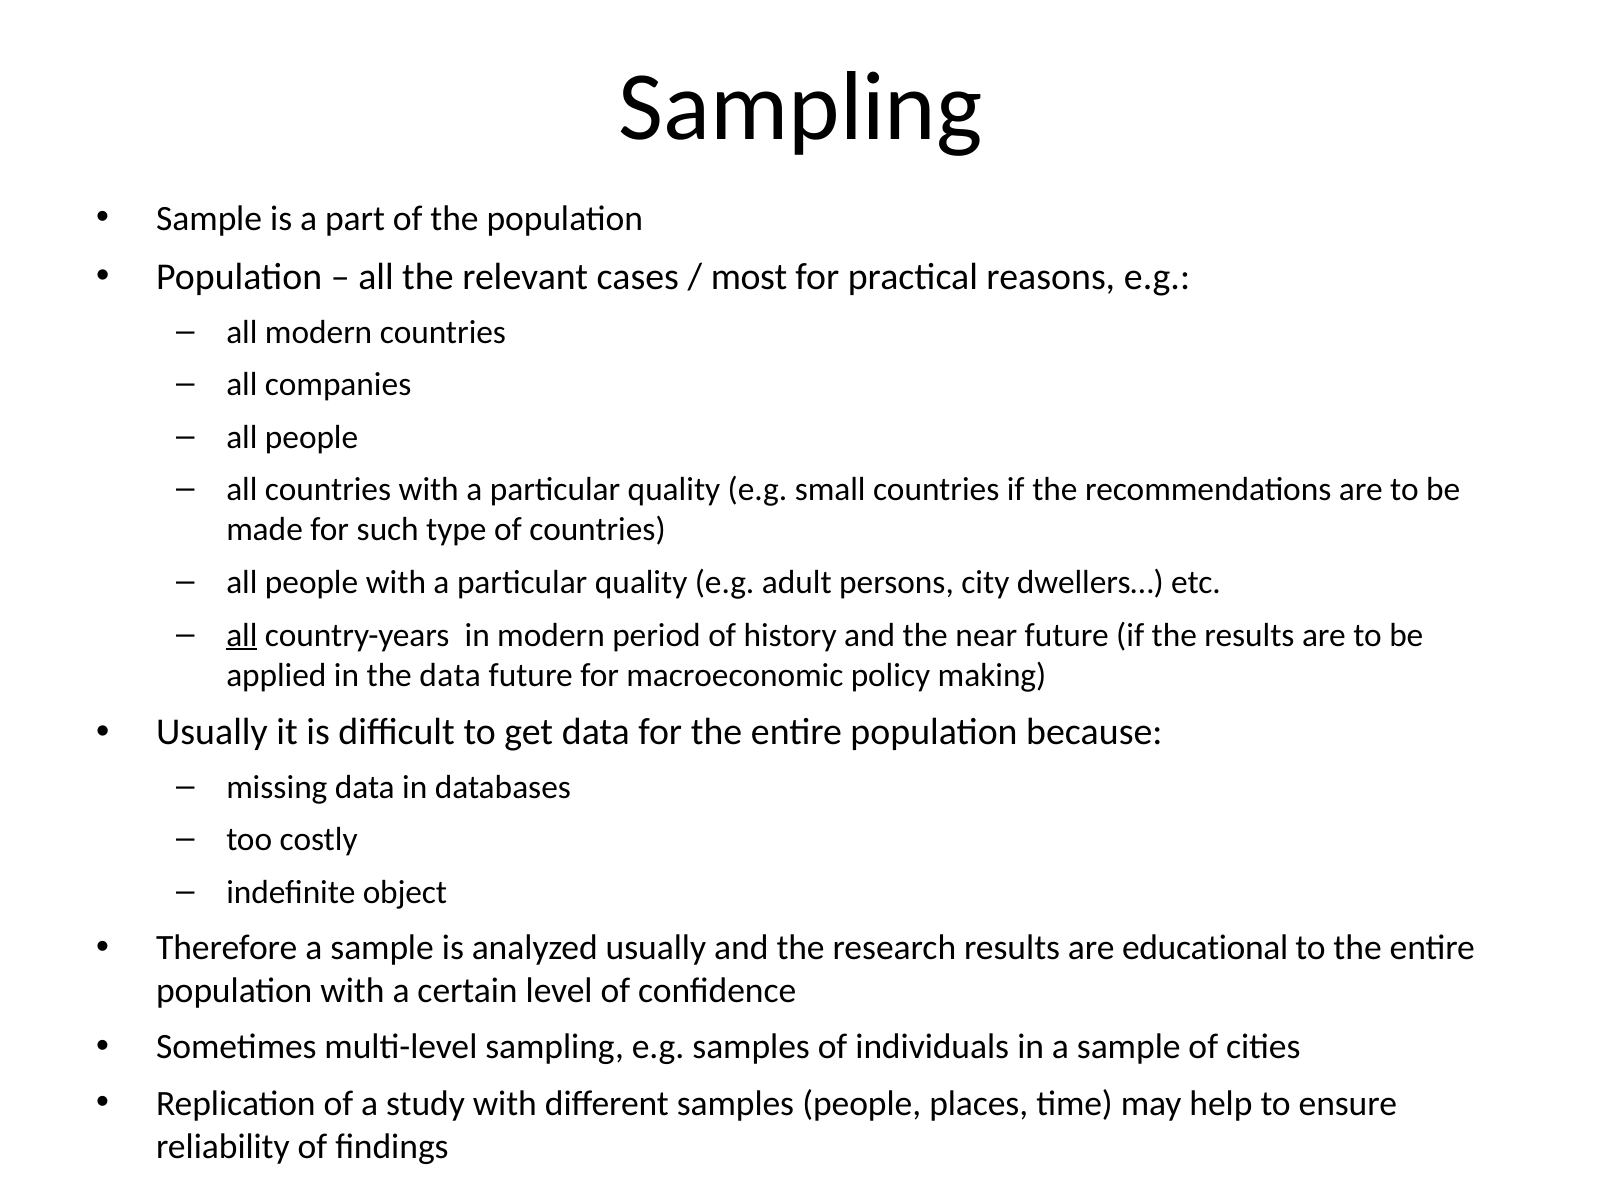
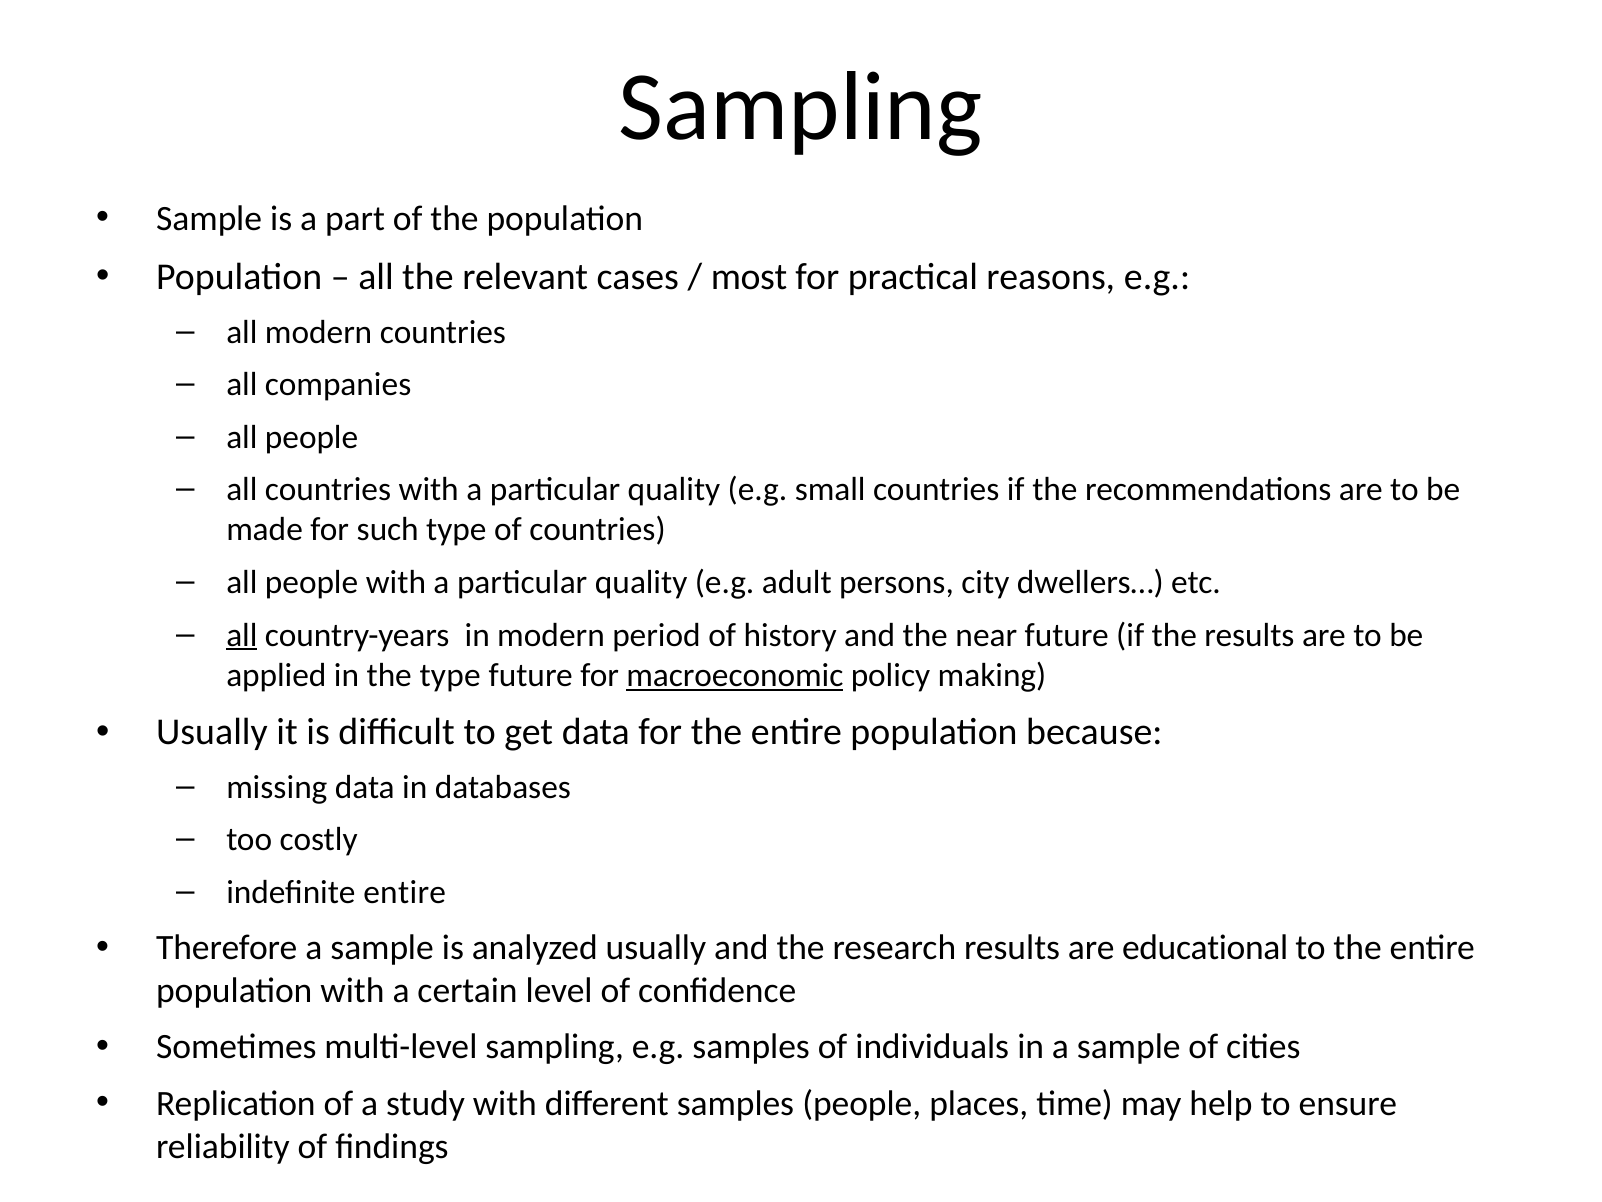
the data: data -> type
macroeconomic underline: none -> present
indefinite object: object -> entire
